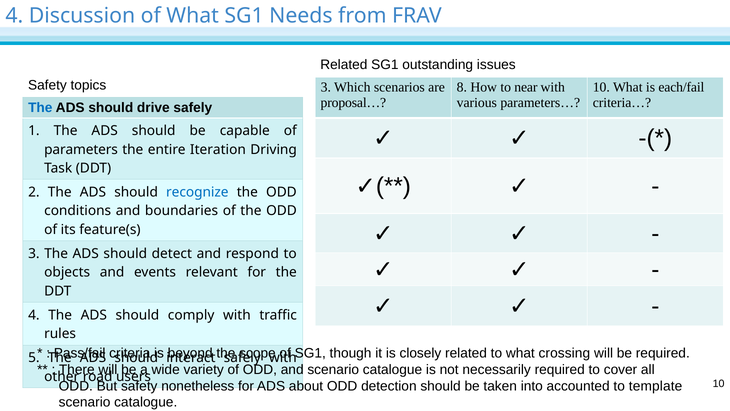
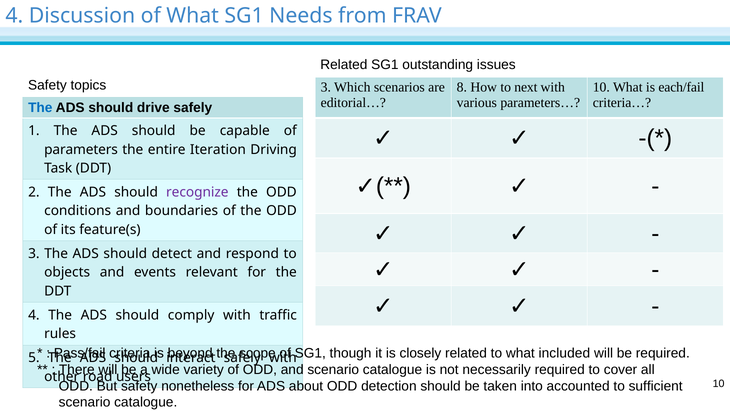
near: near -> next
proposal…: proposal… -> editorial…
recognize colour: blue -> purple
crossing: crossing -> included
template: template -> sufficient
